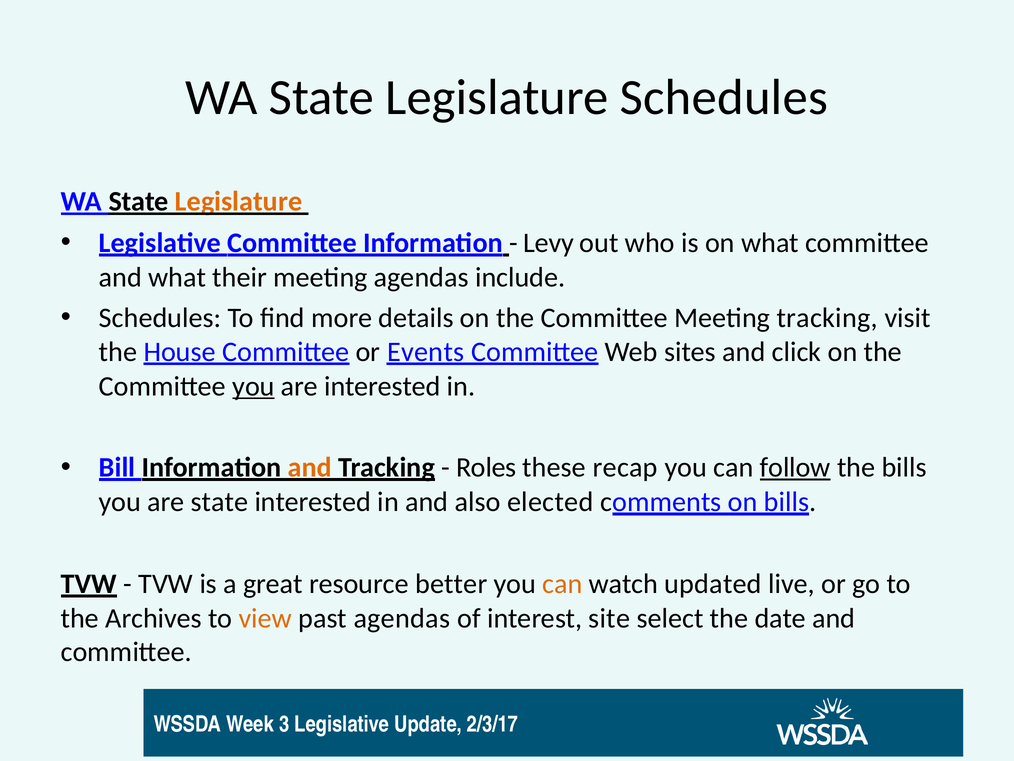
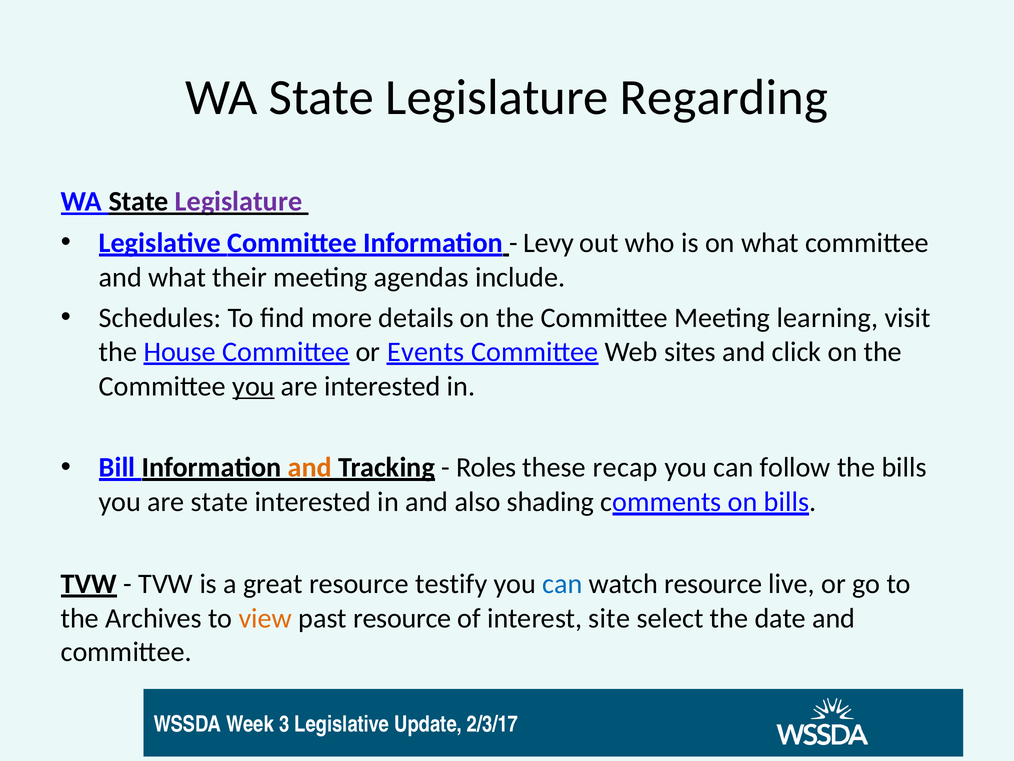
Legislature Schedules: Schedules -> Regarding
Legislature at (239, 201) colour: orange -> purple
Meeting tracking: tracking -> learning
follow underline: present -> none
elected: elected -> shading
better: better -> testify
can at (562, 583) colour: orange -> blue
watch updated: updated -> resource
past agendas: agendas -> resource
